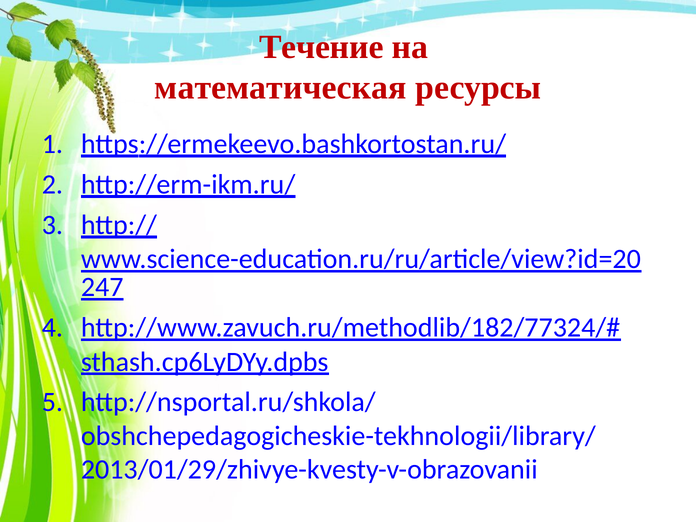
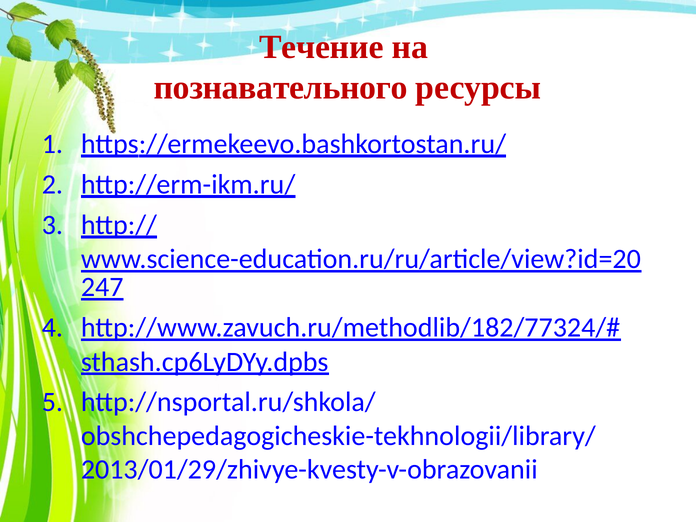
математическая: математическая -> познавательного
